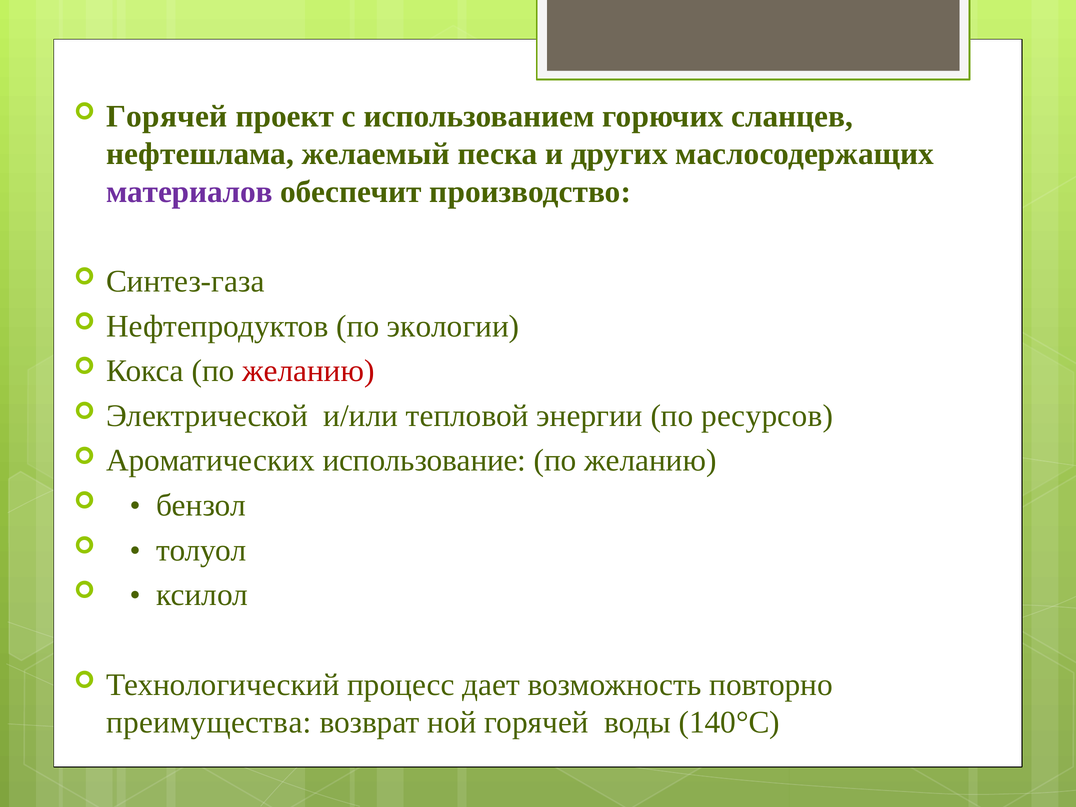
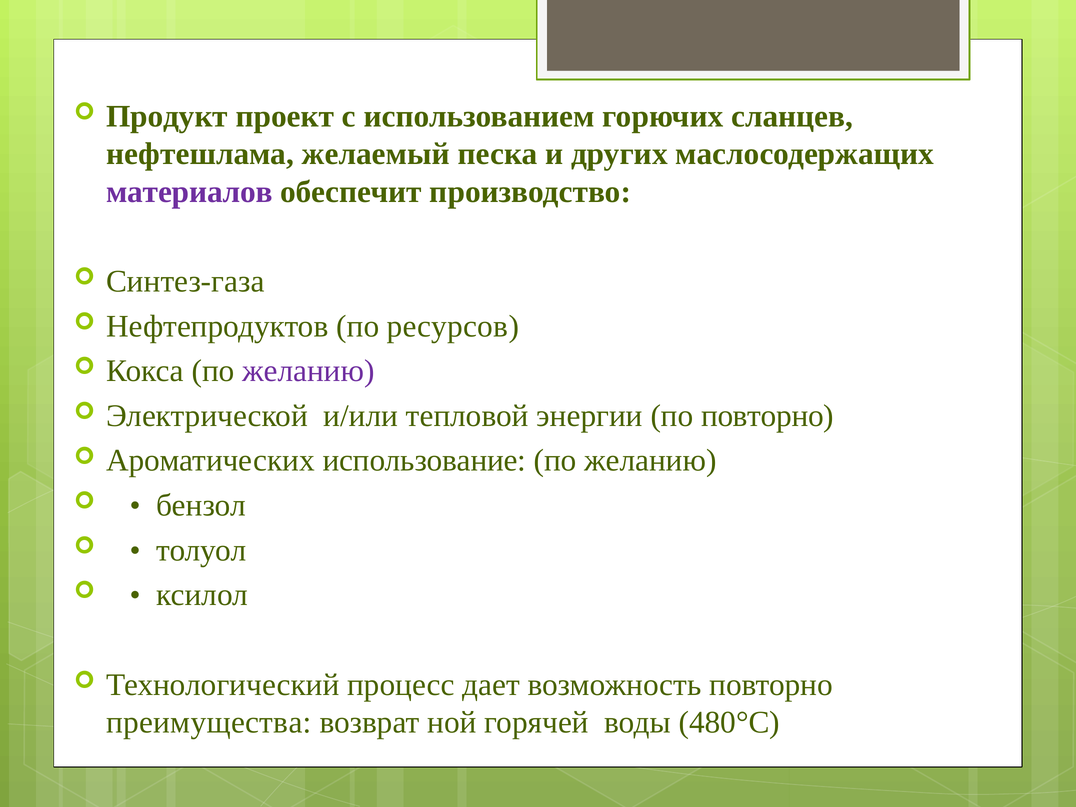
Горячей at (167, 116): Горячей -> Продукт
экологии: экологии -> ресурсов
желанию at (308, 371) colour: red -> purple
по ресурсов: ресурсов -> повторно
140°C: 140°C -> 480°C
